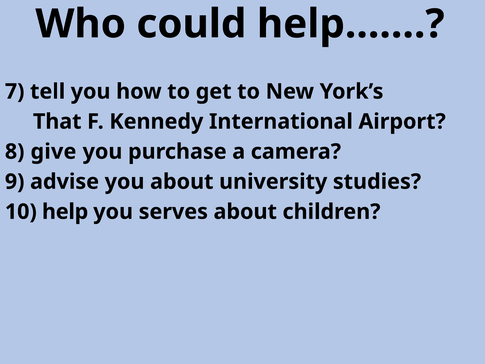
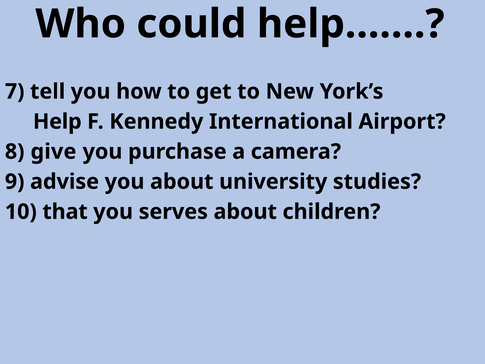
That: That -> Help
help: help -> that
